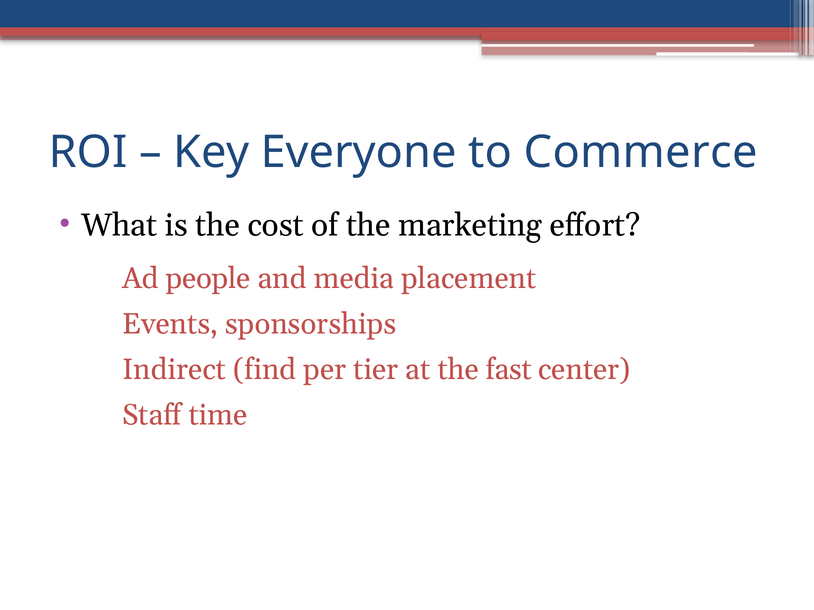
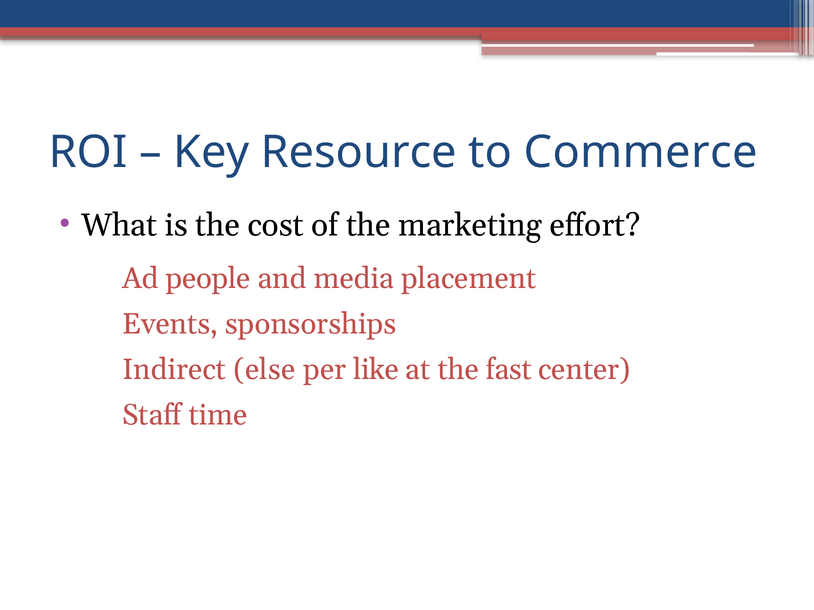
Everyone: Everyone -> Resource
find: find -> else
tier: tier -> like
